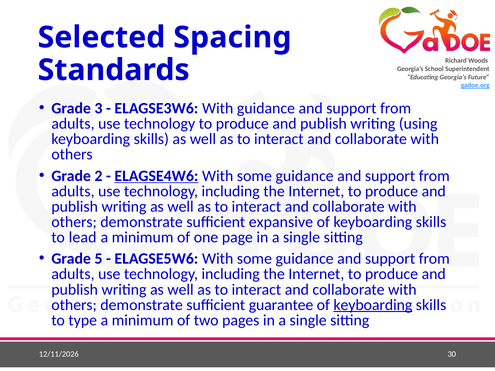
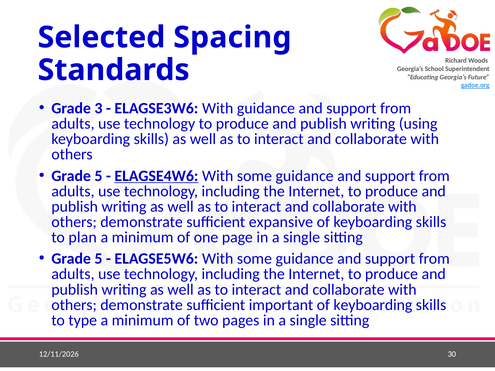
2 at (98, 176): 2 -> 5
lead: lead -> plan
guarantee: guarantee -> important
keyboarding at (373, 305) underline: present -> none
